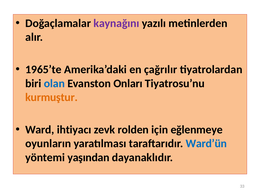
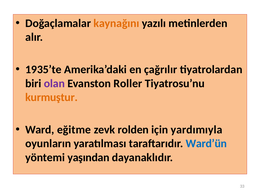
kaynağını colour: purple -> orange
1965’te: 1965’te -> 1935’te
olan colour: blue -> purple
Onları: Onları -> Roller
ihtiyacı: ihtiyacı -> eğitme
eğlenmeye: eğlenmeye -> yardımıyla
